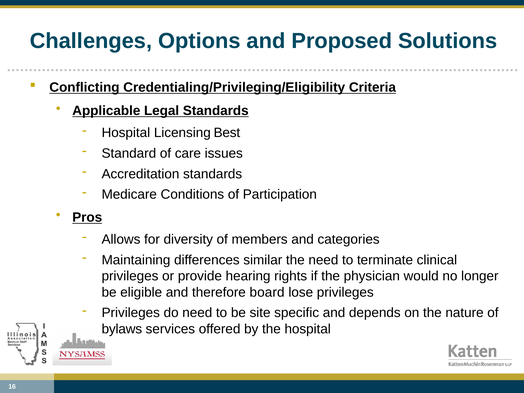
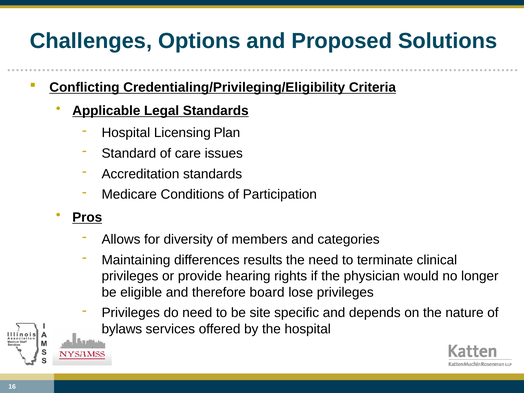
Best: Best -> Plan
similar: similar -> results
